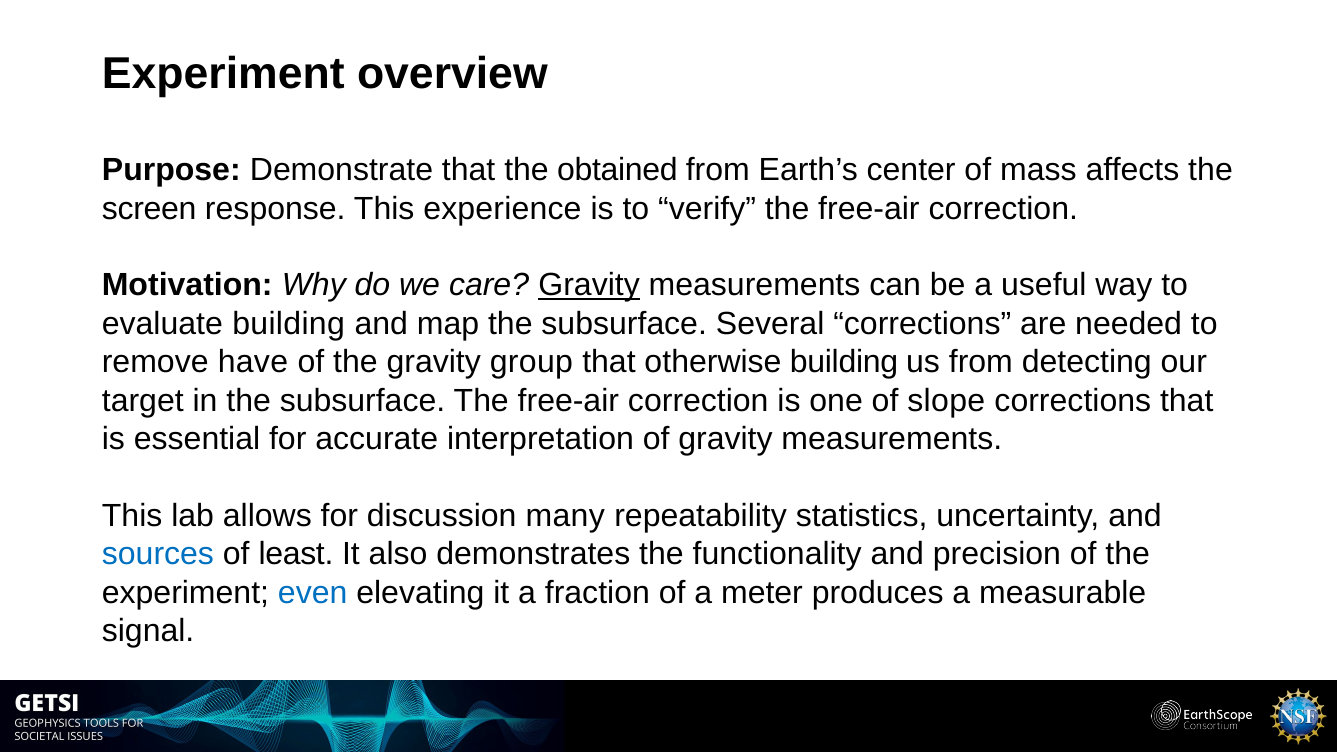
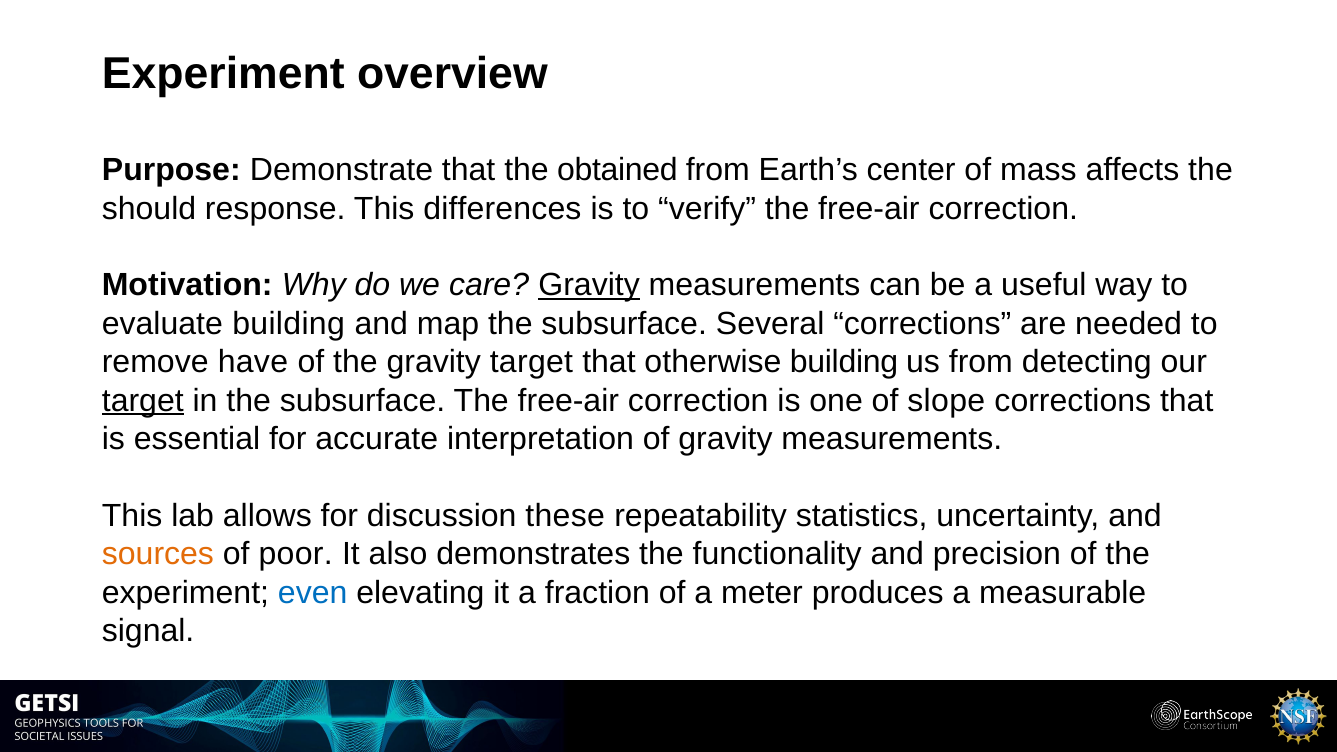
screen: screen -> should
experience: experience -> differences
gravity group: group -> target
target at (143, 401) underline: none -> present
many: many -> these
sources colour: blue -> orange
least: least -> poor
